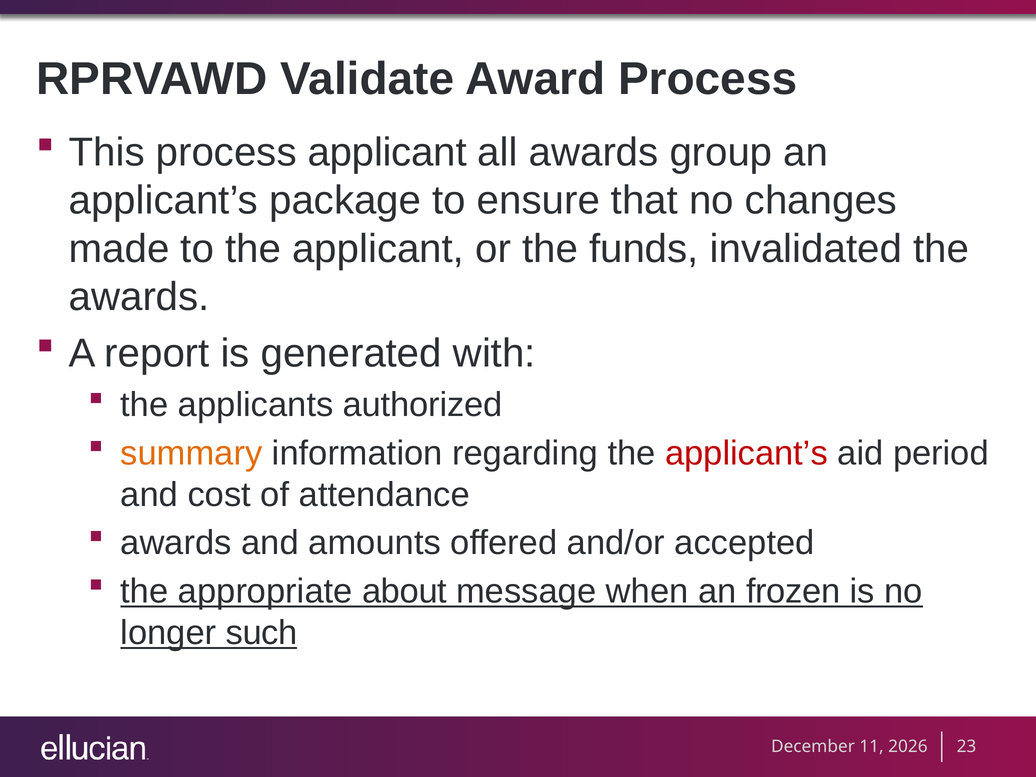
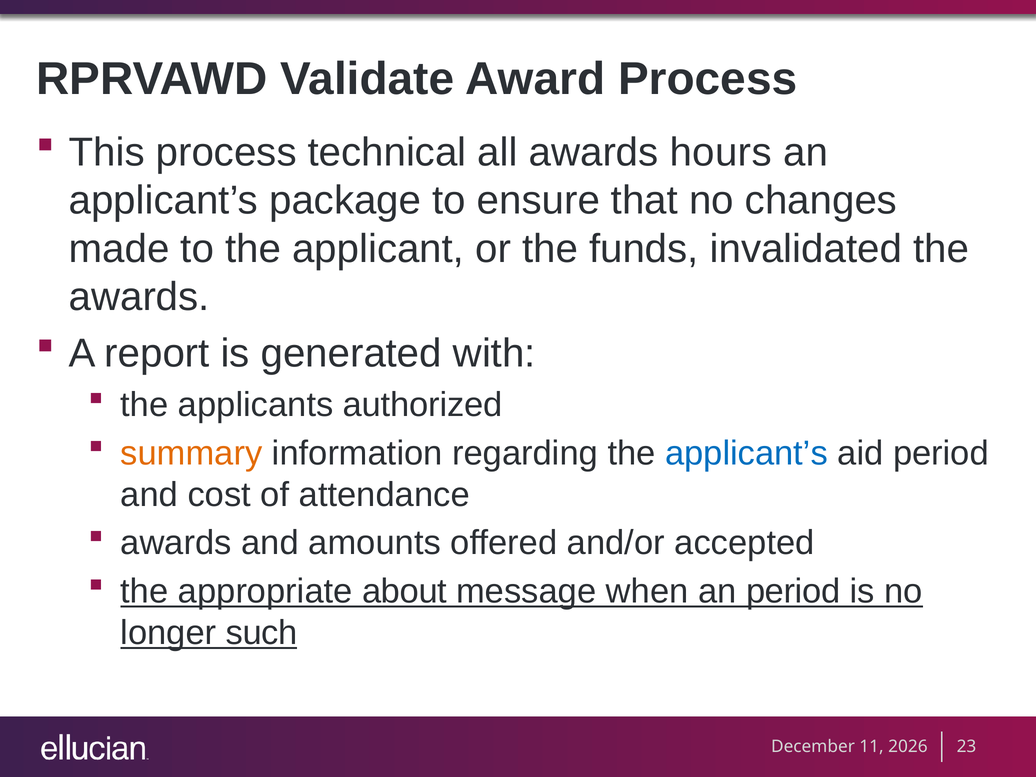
process applicant: applicant -> technical
group: group -> hours
applicant’s at (746, 453) colour: red -> blue
an frozen: frozen -> period
